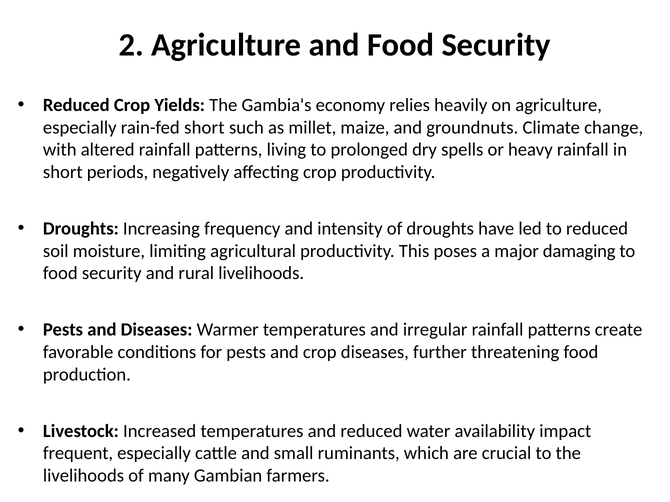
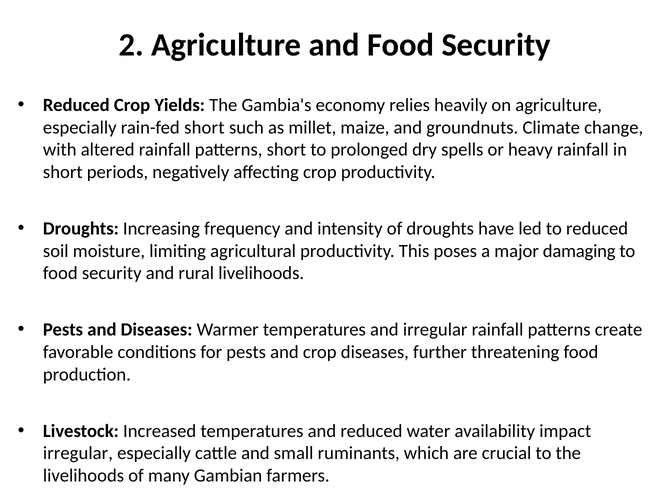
patterns living: living -> short
frequent at (78, 454): frequent -> irregular
